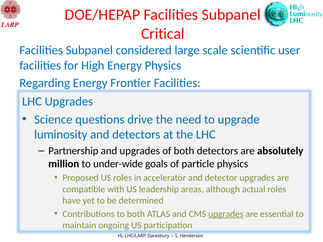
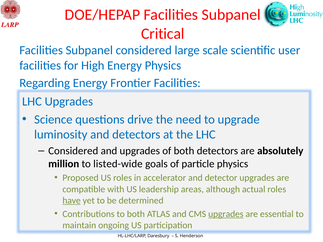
Partnership at (73, 151): Partnership -> Considered
under-wide: under-wide -> listed-wide
have underline: none -> present
